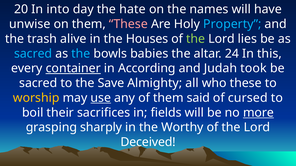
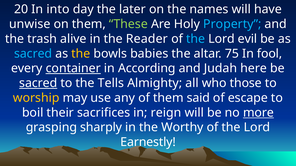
hate: hate -> later
These at (128, 24) colour: pink -> light green
Houses: Houses -> Reader
the at (196, 39) colour: light green -> light blue
lies: lies -> evil
the at (81, 54) colour: light blue -> yellow
24: 24 -> 75
this: this -> fool
took: took -> here
sacred at (38, 83) underline: none -> present
Save: Save -> Tells
who these: these -> those
use underline: present -> none
cursed: cursed -> escape
fields: fields -> reign
Deceived: Deceived -> Earnestly
